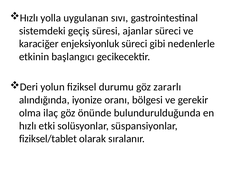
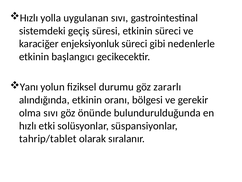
süresi ajanlar: ajanlar -> etkinin
Deri: Deri -> Yanı
alındığında iyonize: iyonize -> etkinin
olma ilaç: ilaç -> sıvı
fiziksel/tablet: fiziksel/tablet -> tahrip/tablet
